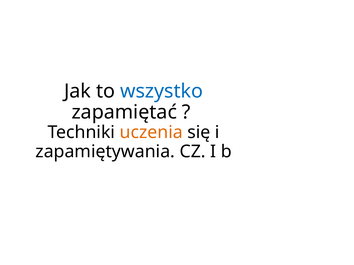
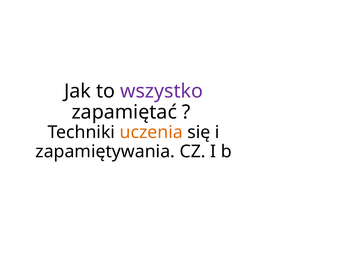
wszystko colour: blue -> purple
